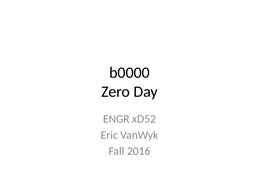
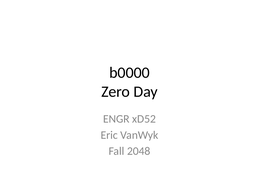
2016: 2016 -> 2048
